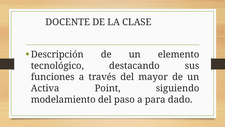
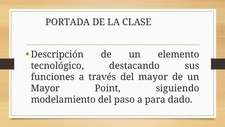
DOCENTE: DOCENTE -> PORTADA
Activa at (45, 88): Activa -> Mayor
